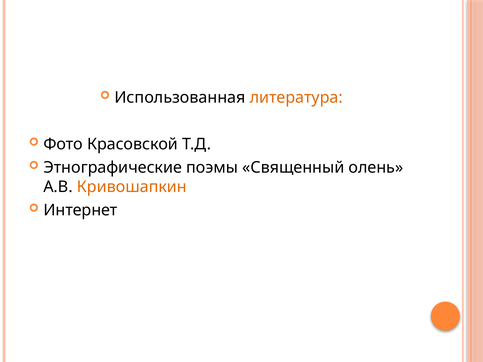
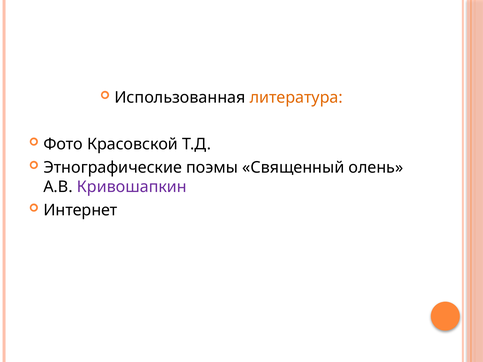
Кривошапкин colour: orange -> purple
